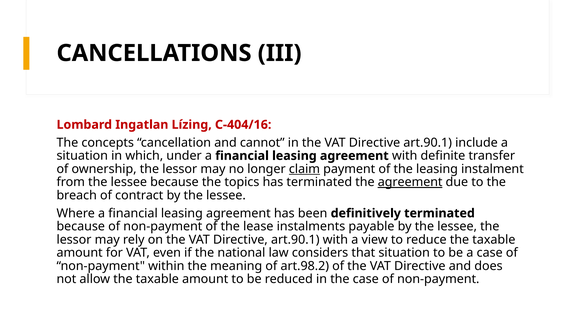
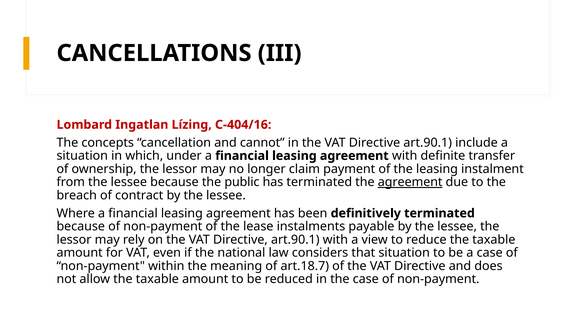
claim underline: present -> none
topics: topics -> public
art.98.2: art.98.2 -> art.18.7
